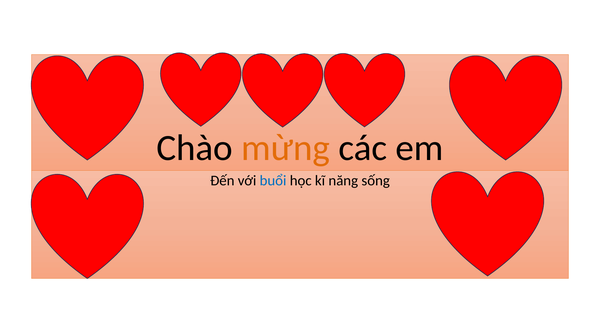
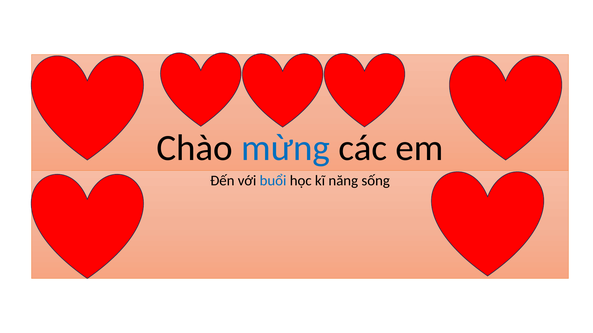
mừng colour: orange -> blue
